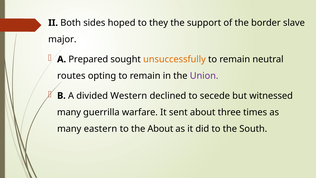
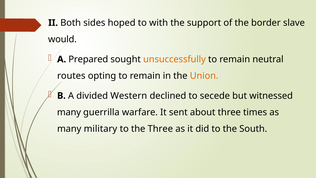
they: they -> with
major: major -> would
Union colour: purple -> orange
eastern: eastern -> military
the About: About -> Three
